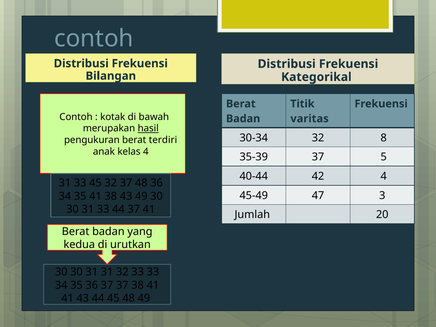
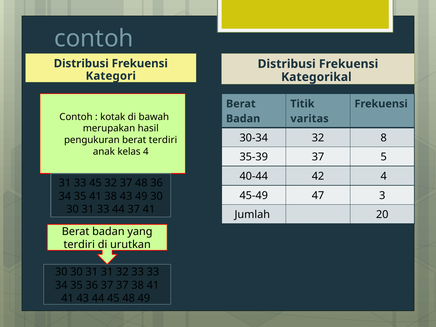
Bilangan: Bilangan -> Kategori
hasil underline: present -> none
kedua at (79, 245): kedua -> terdiri
